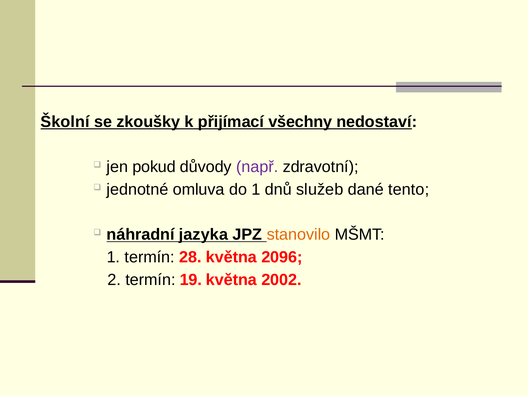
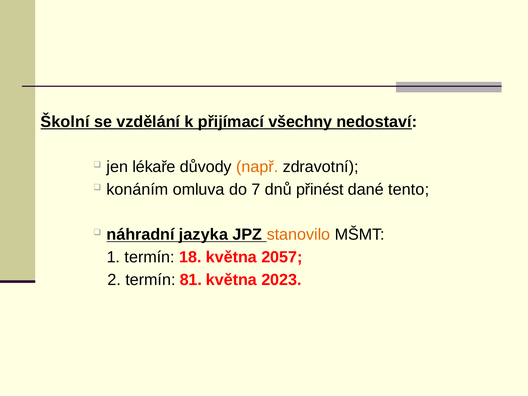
zkoušky: zkoušky -> vzdělání
pokud: pokud -> lékaře
např colour: purple -> orange
jednotné: jednotné -> konáním
do 1: 1 -> 7
služeb: služeb -> přinést
28: 28 -> 18
2096: 2096 -> 2057
19: 19 -> 81
2002: 2002 -> 2023
